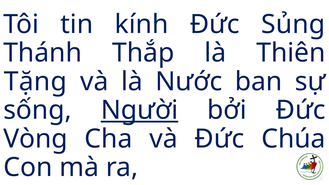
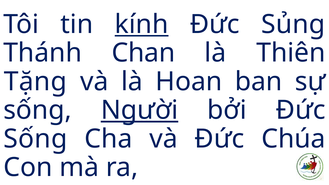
kính underline: none -> present
Thắp: Thắp -> Chan
Nước: Nước -> Hoan
Vòng at (35, 139): Vòng -> Sống
